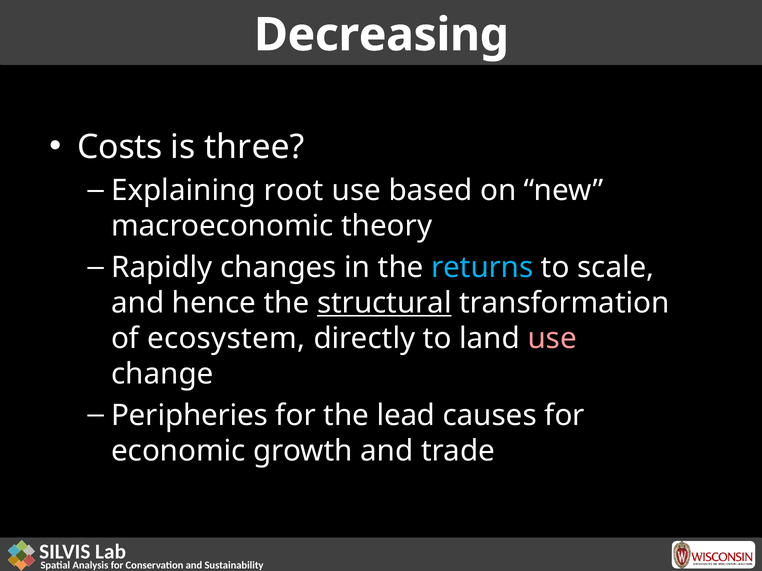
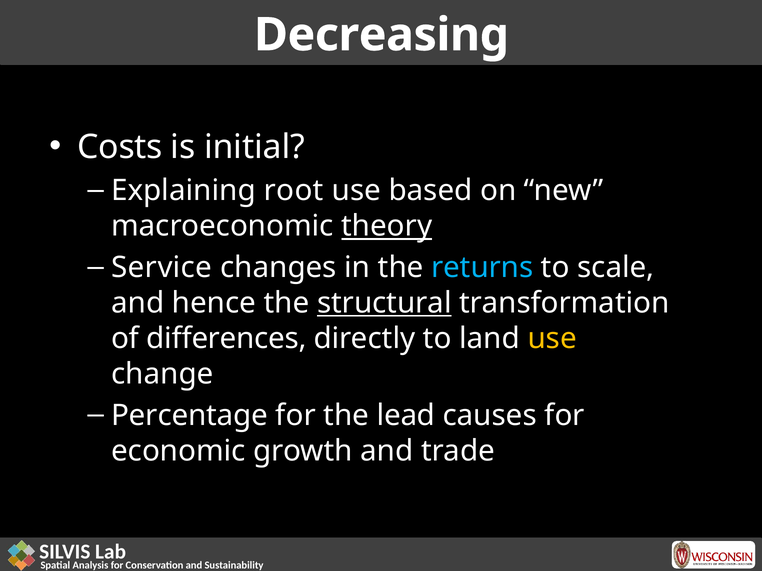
three: three -> initial
theory underline: none -> present
Rapidly: Rapidly -> Service
ecosystem: ecosystem -> differences
use at (552, 339) colour: pink -> yellow
Peripheries: Peripheries -> Percentage
